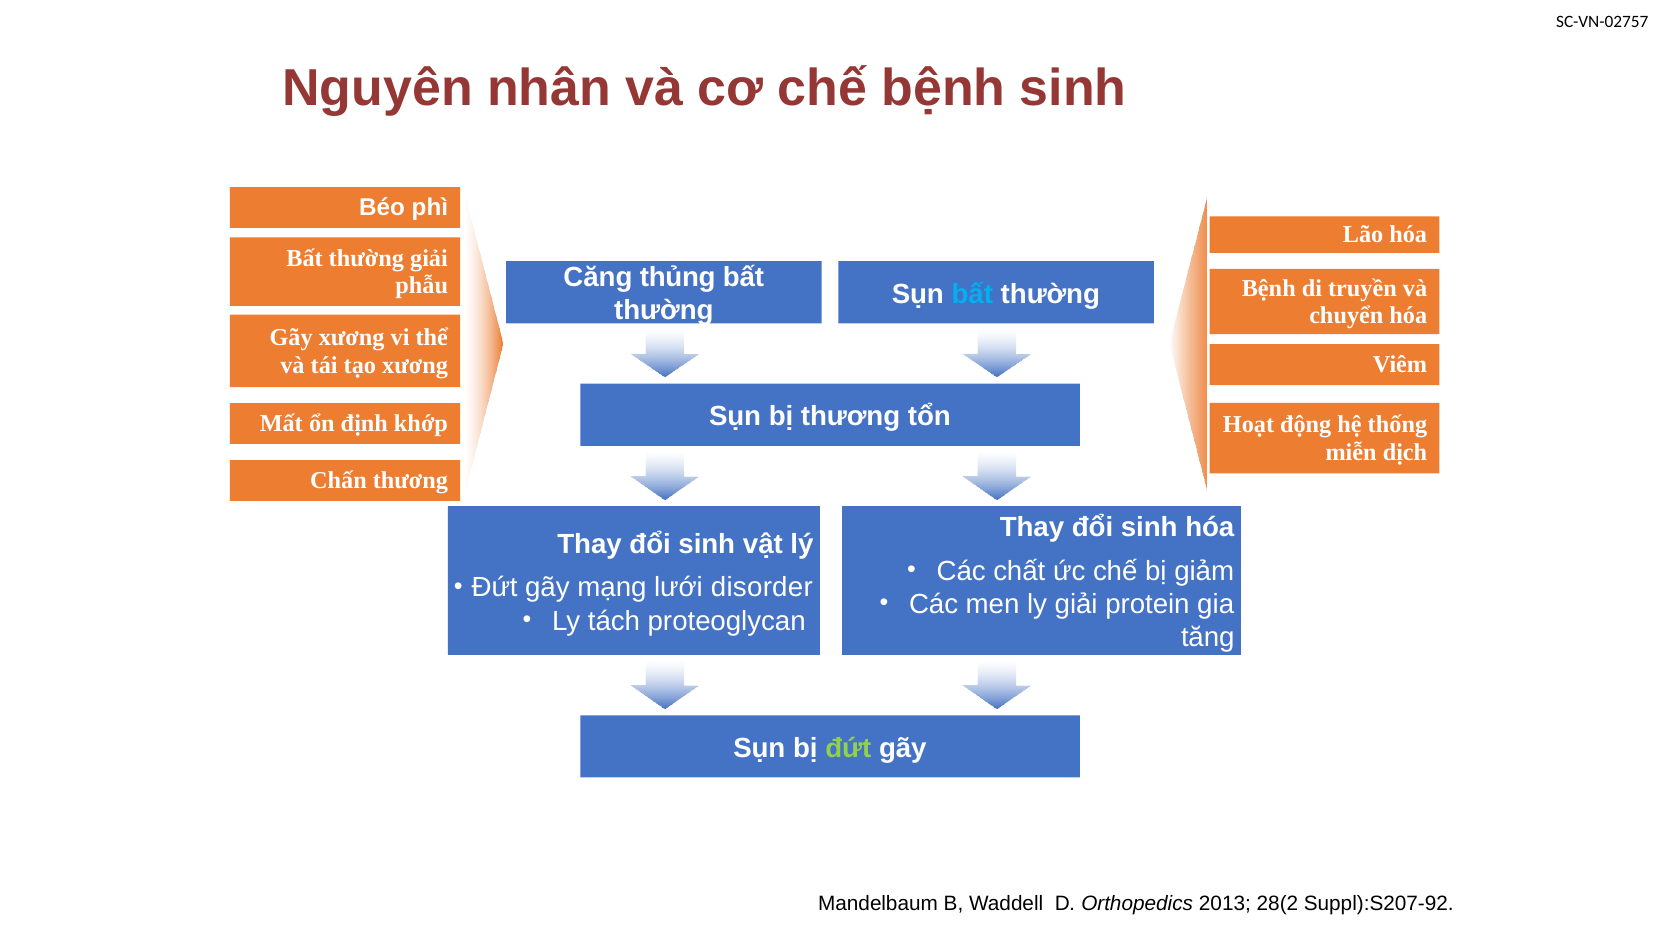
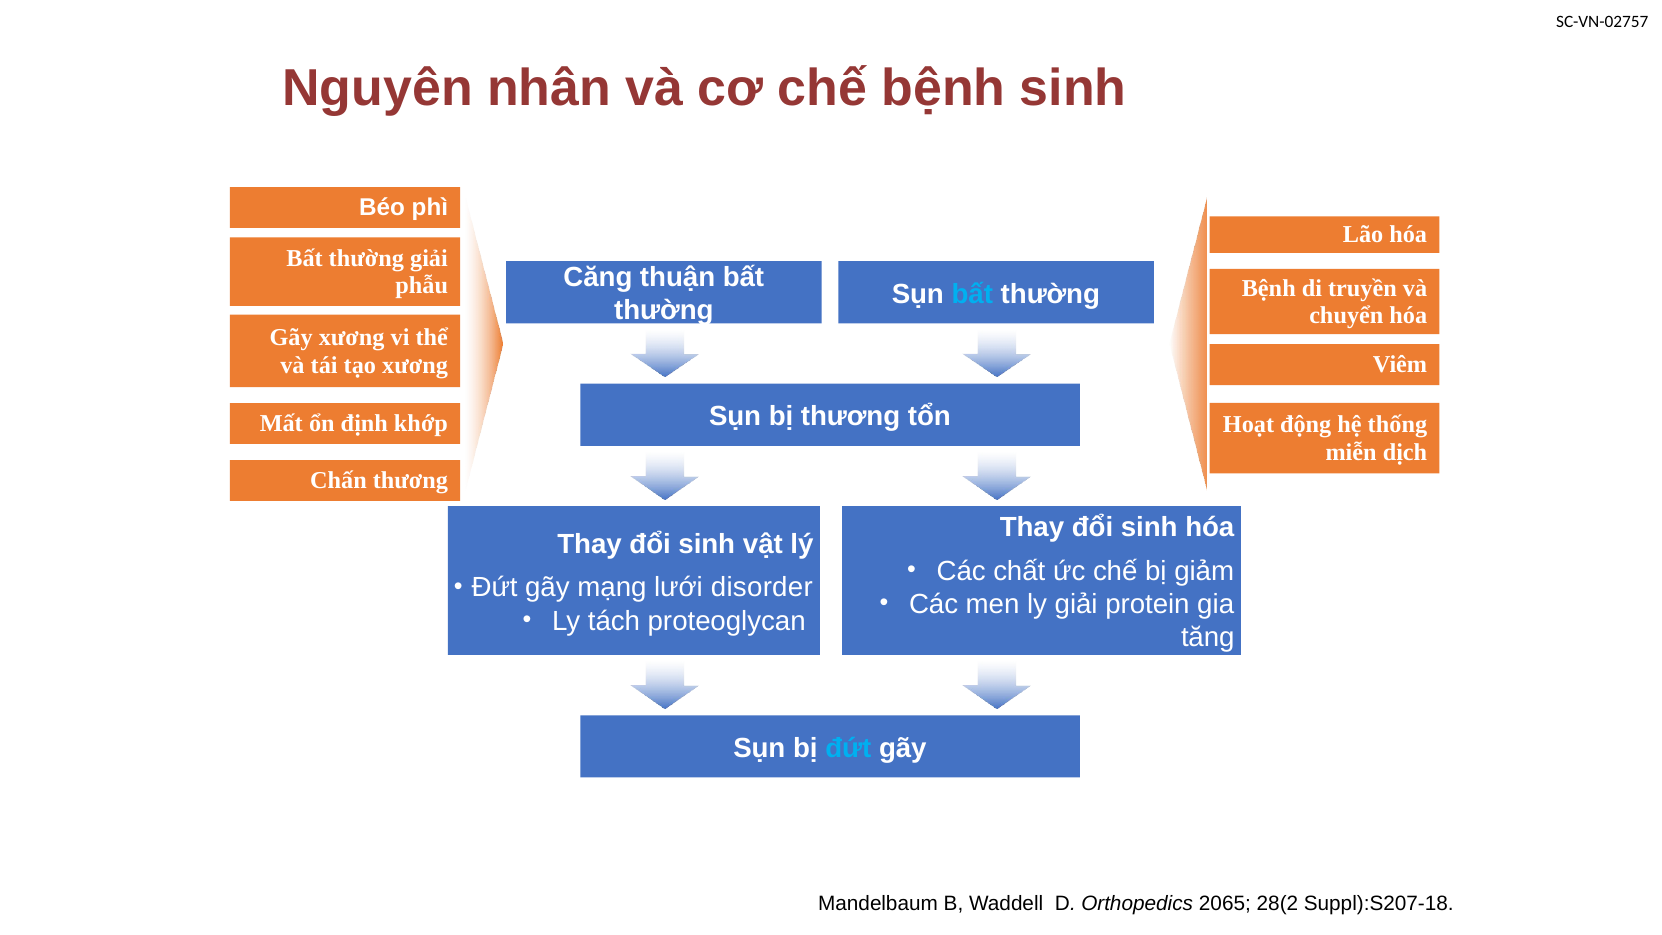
thủng: thủng -> thuận
đứt at (848, 748) colour: light green -> light blue
2013: 2013 -> 2065
Suppl):S207-92: Suppl):S207-92 -> Suppl):S207-18
